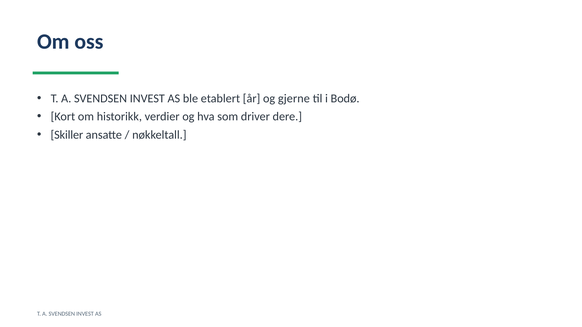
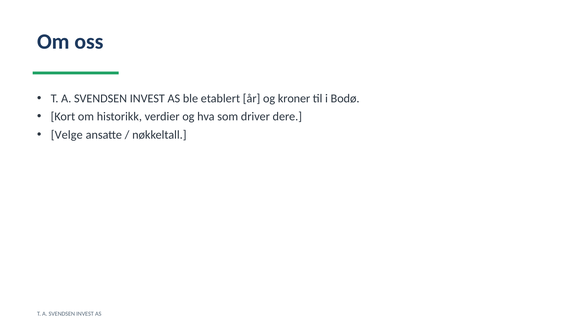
gjerne: gjerne -> kroner
Skiller: Skiller -> Velge
